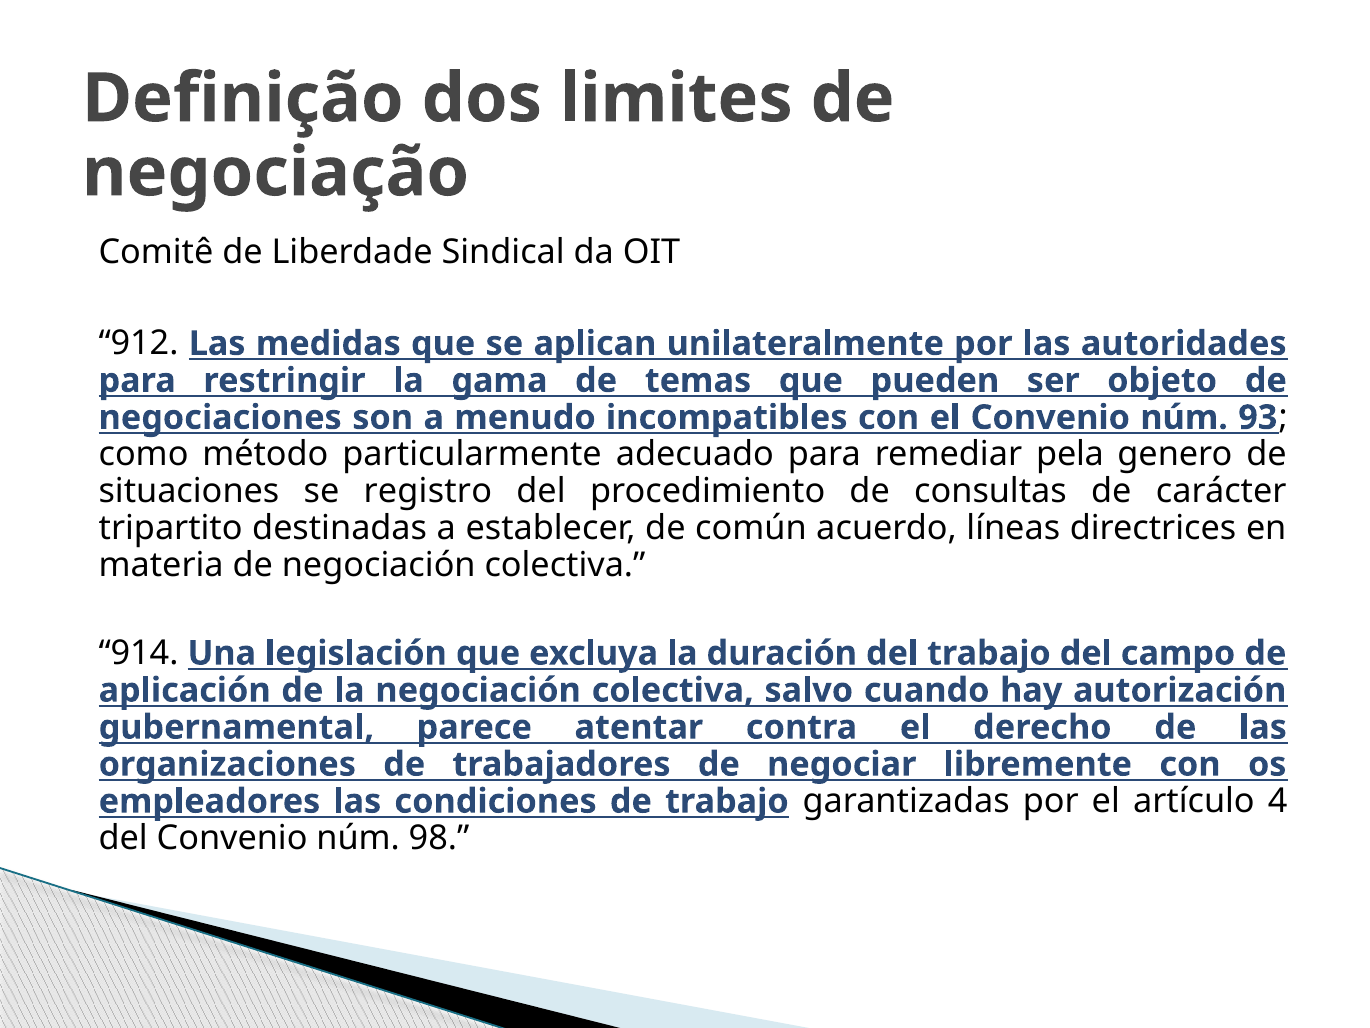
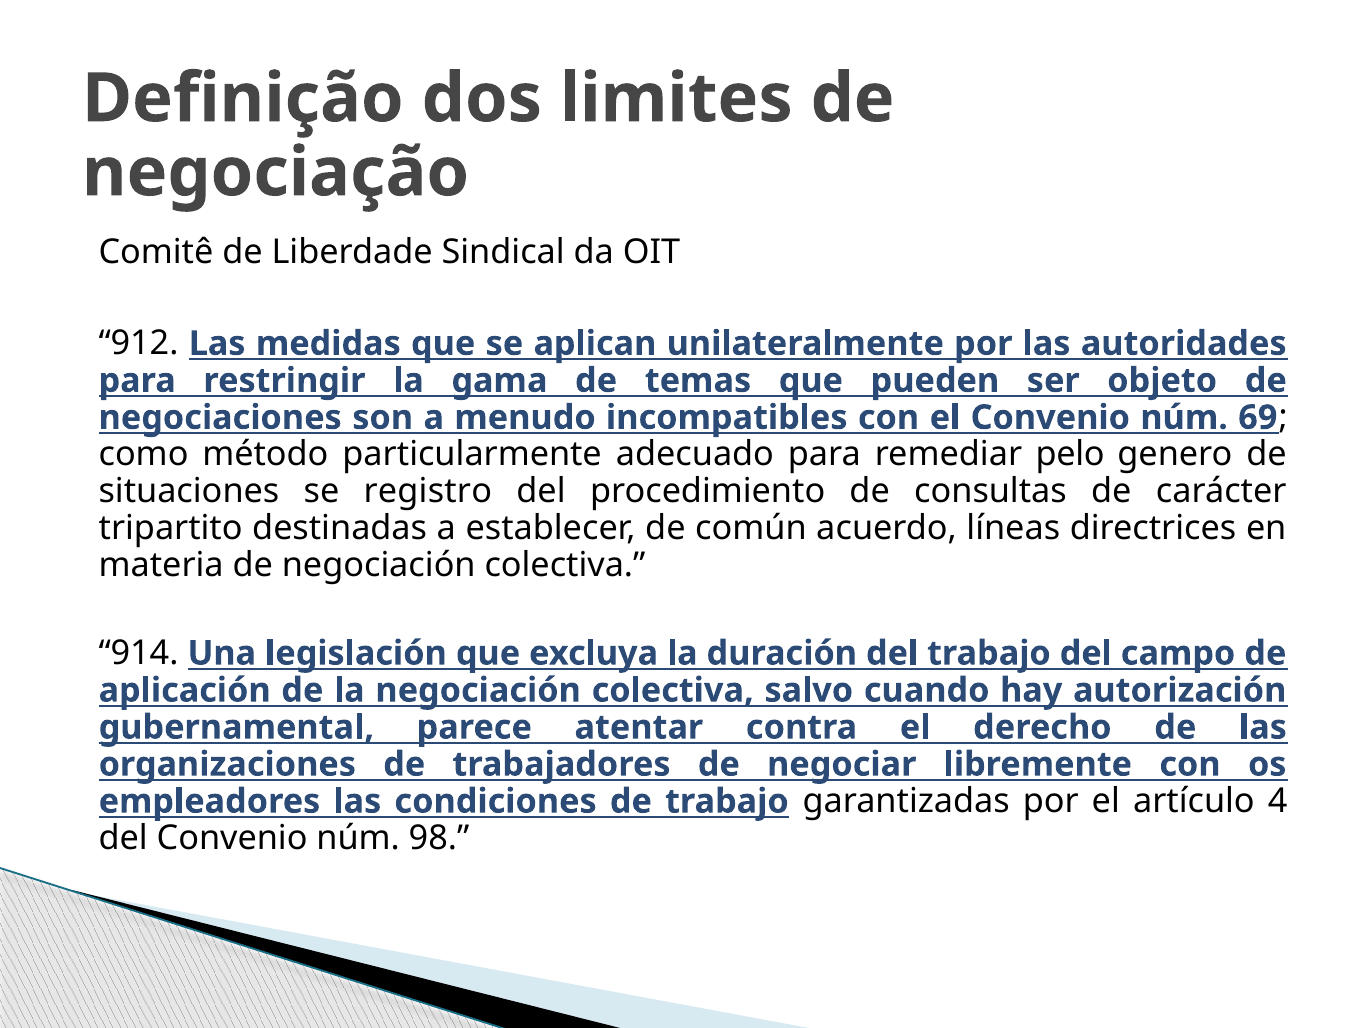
93: 93 -> 69
pela: pela -> pelo
